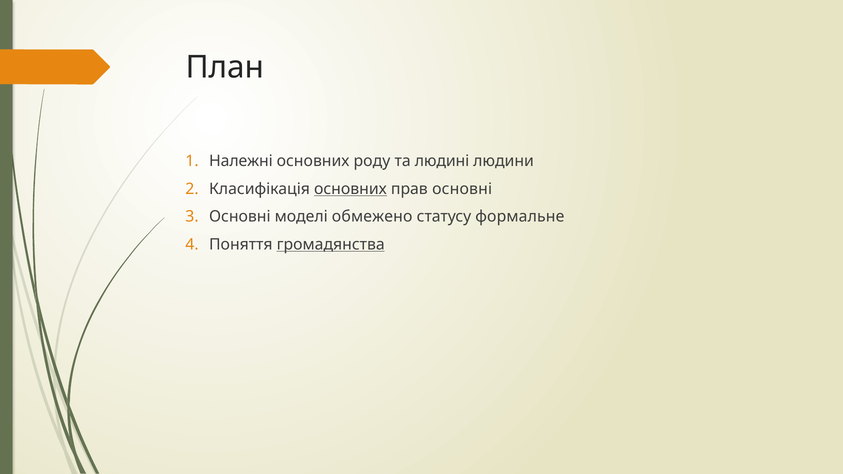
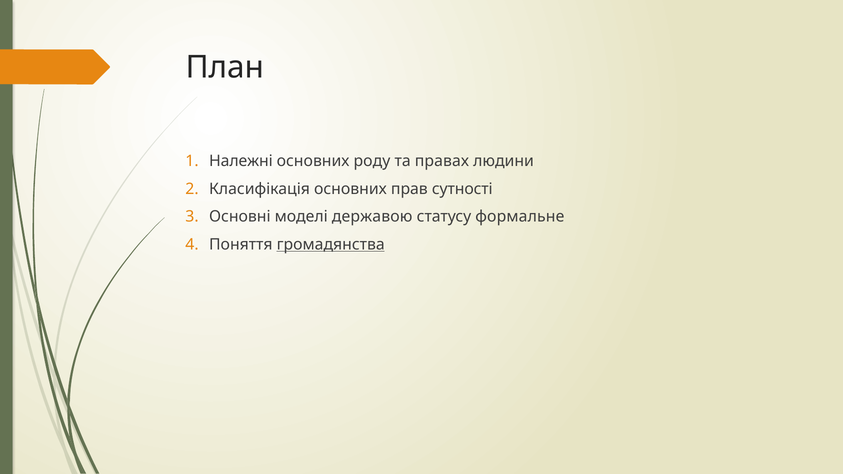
людині: людині -> правах
основних at (350, 189) underline: present -> none
прав основні: основні -> сутності
обмежено: обмежено -> державою
